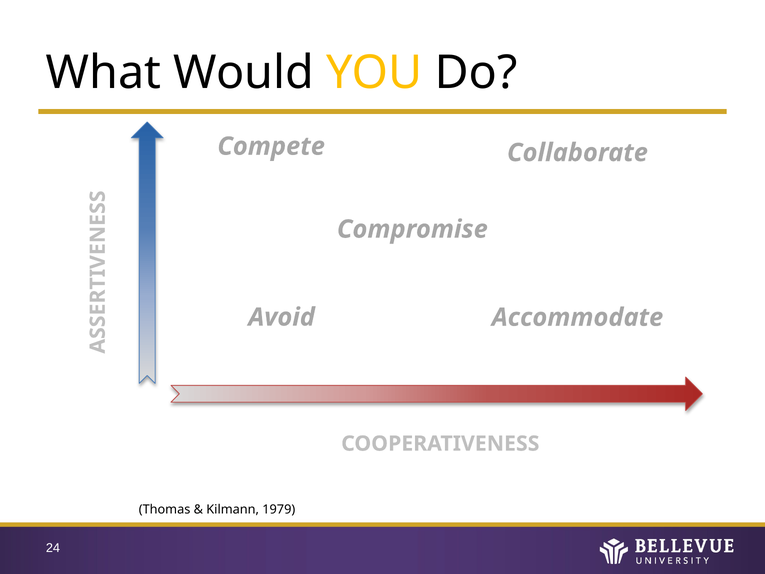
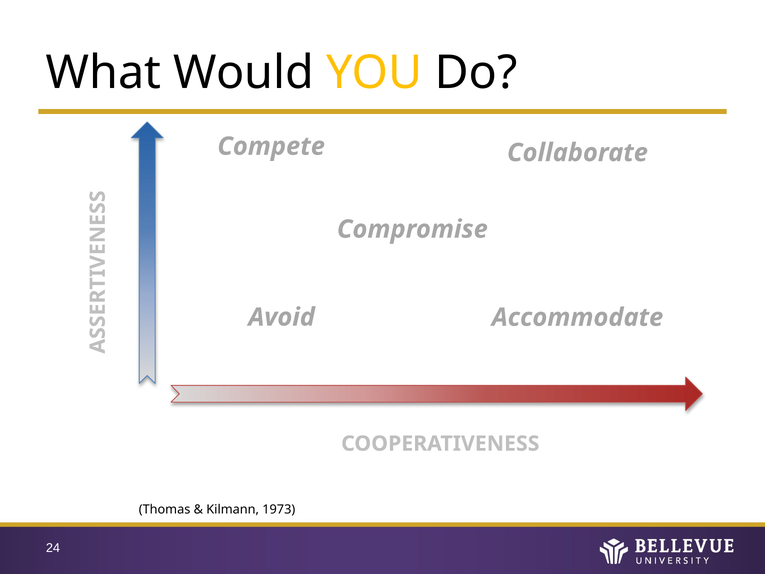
1979: 1979 -> 1973
